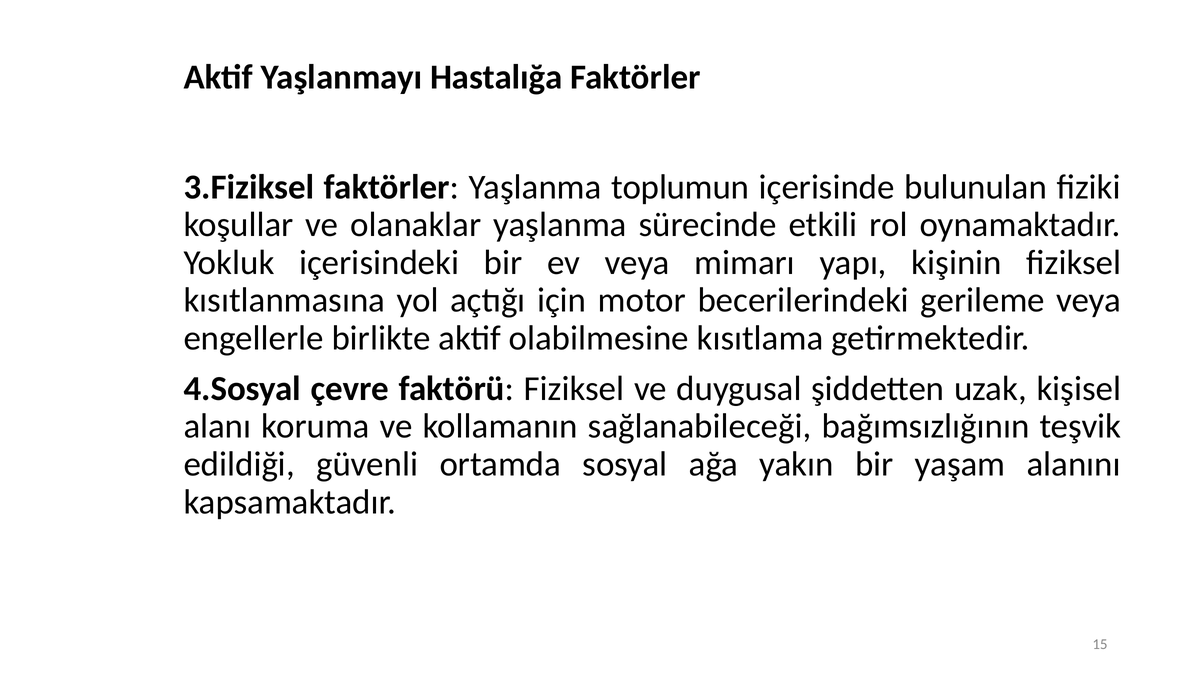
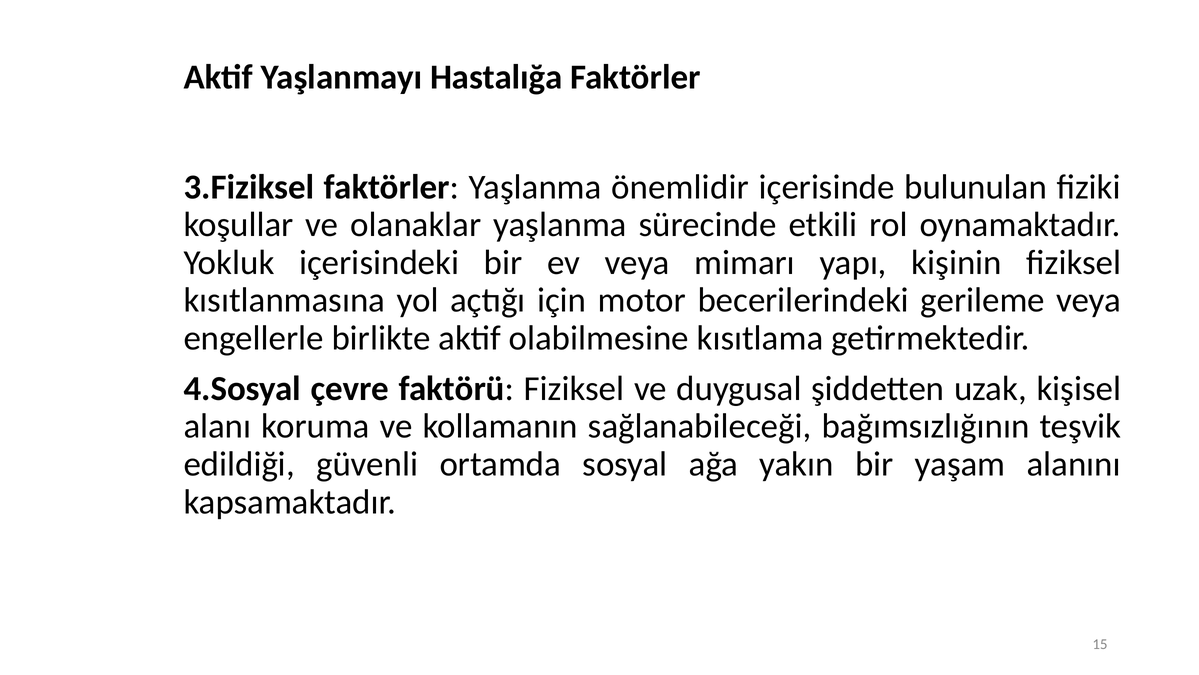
toplumun: toplumun -> önemlidir
